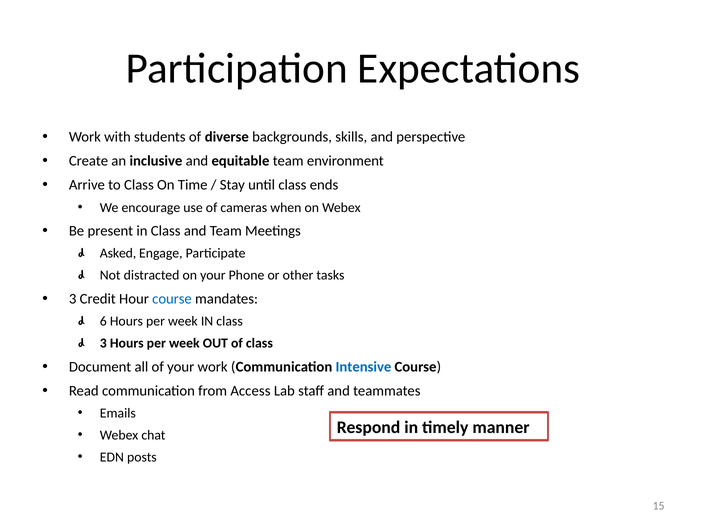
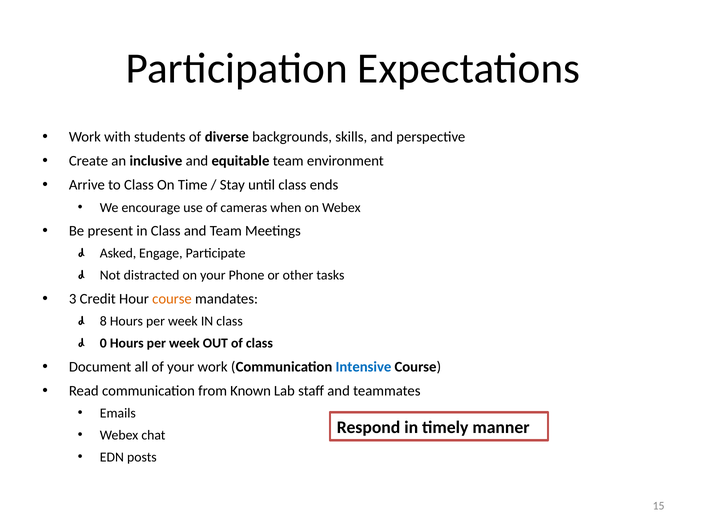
course at (172, 299) colour: blue -> orange
6: 6 -> 8
3 at (103, 344): 3 -> 0
Access: Access -> Known
